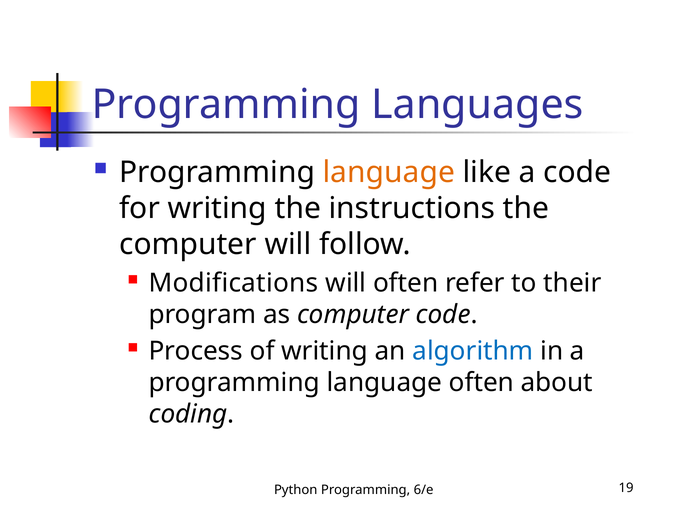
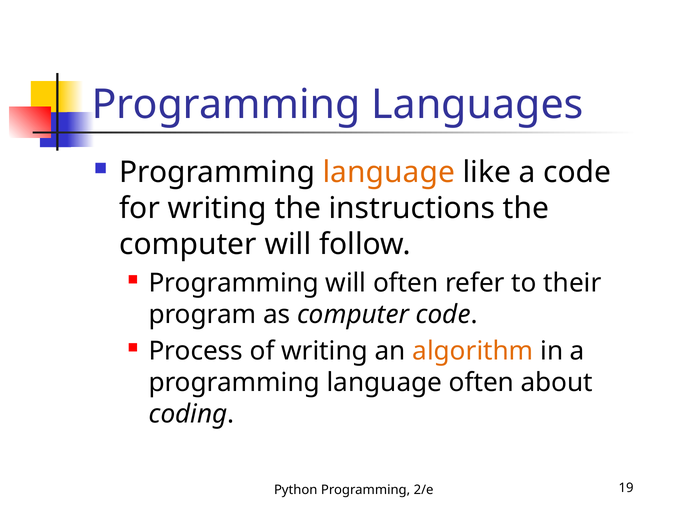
Modifications at (234, 283): Modifications -> Programming
algorithm colour: blue -> orange
6/e: 6/e -> 2/e
